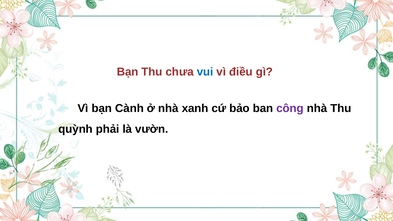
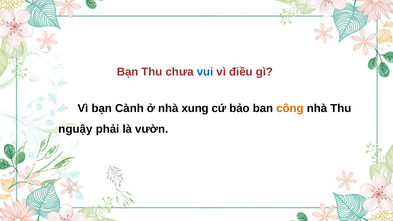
xanh: xanh -> xung
công colour: purple -> orange
quỳnh: quỳnh -> nguậy
